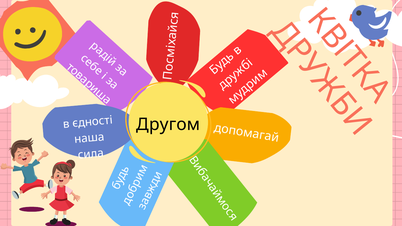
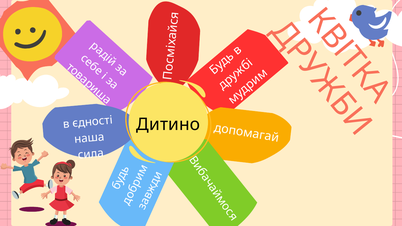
Другом: Другом -> Дитино
